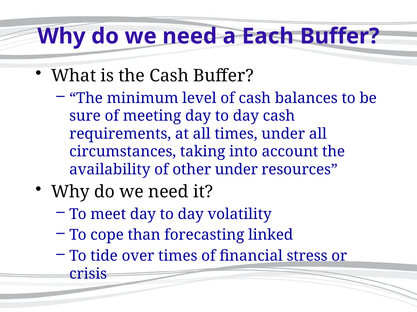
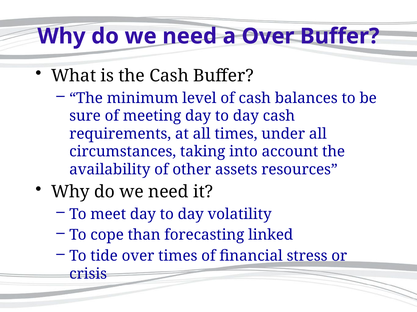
a Each: Each -> Over
other under: under -> assets
